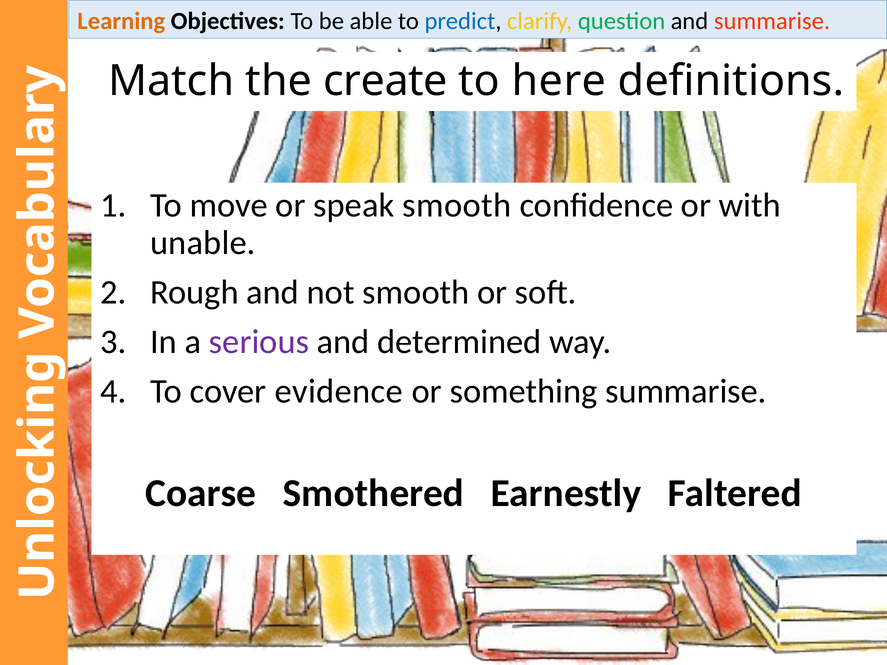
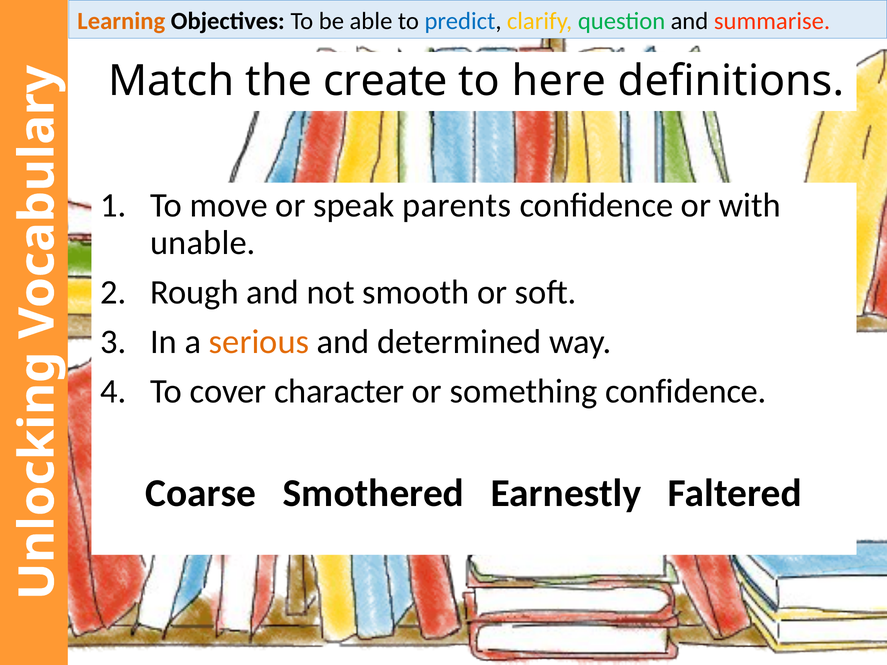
speak smooth: smooth -> parents
serious colour: purple -> orange
evidence: evidence -> character
something summarise: summarise -> confidence
